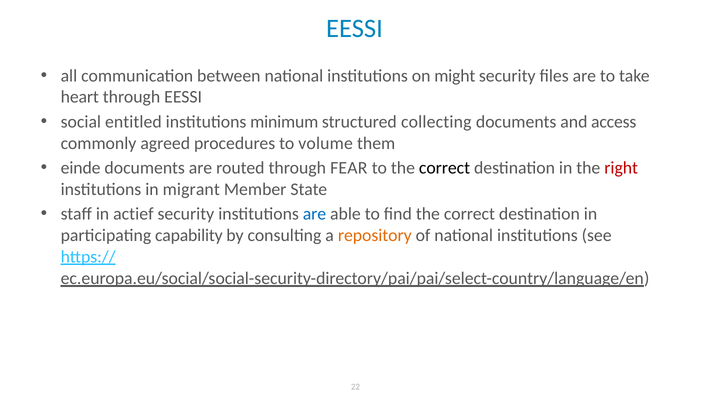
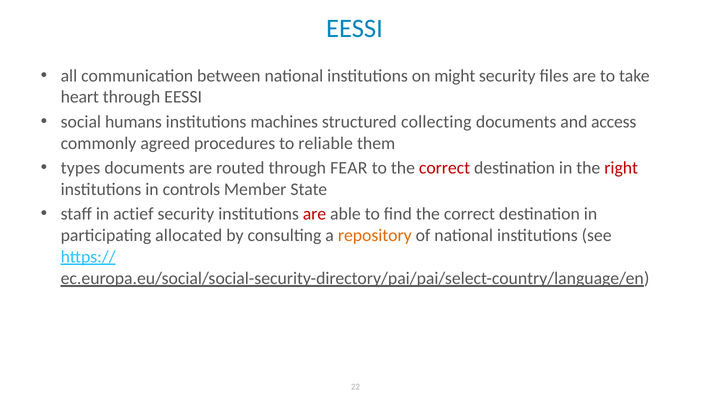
entitled: entitled -> humans
minimum: minimum -> machines
volume: volume -> reliable
einde: einde -> types
correct at (445, 168) colour: black -> red
migrant: migrant -> controls
are at (314, 214) colour: blue -> red
capability: capability -> allocated
